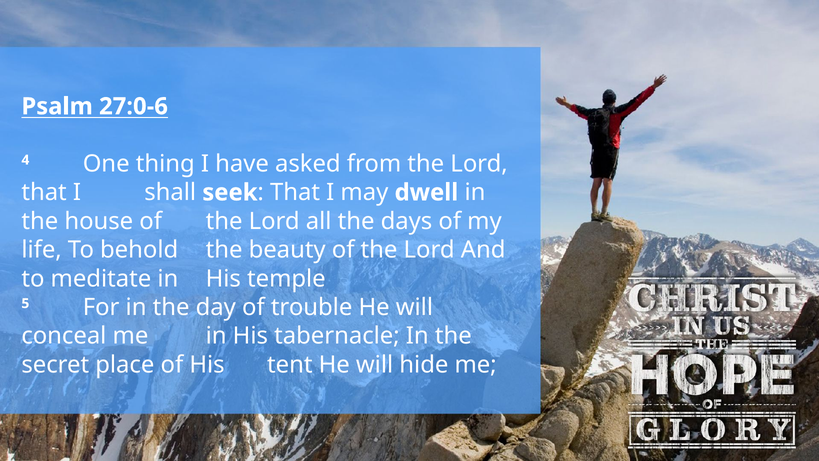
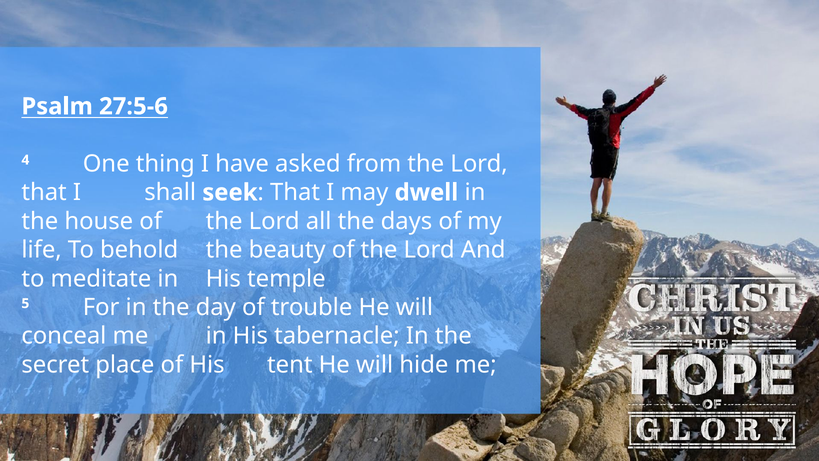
27:0-6: 27:0-6 -> 27:5-6
